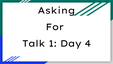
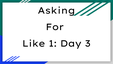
Talk: Talk -> Like
4: 4 -> 3
